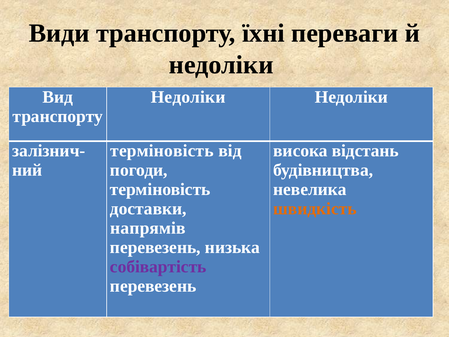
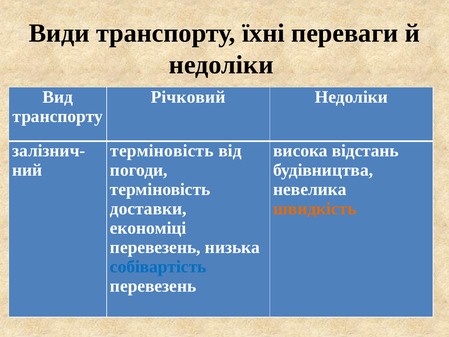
Недоліки at (188, 97): Недоліки -> Річковий
напрямів: напрямів -> економіці
собівартість colour: purple -> blue
